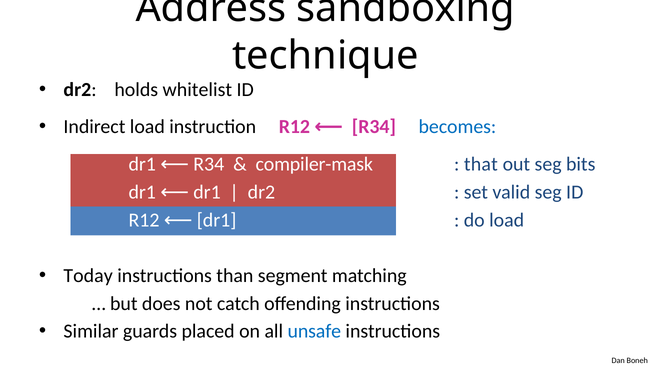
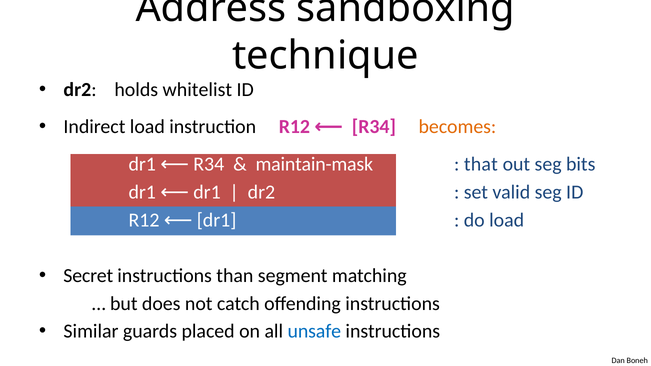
becomes colour: blue -> orange
compiler-mask: compiler-mask -> maintain-mask
Today: Today -> Secret
